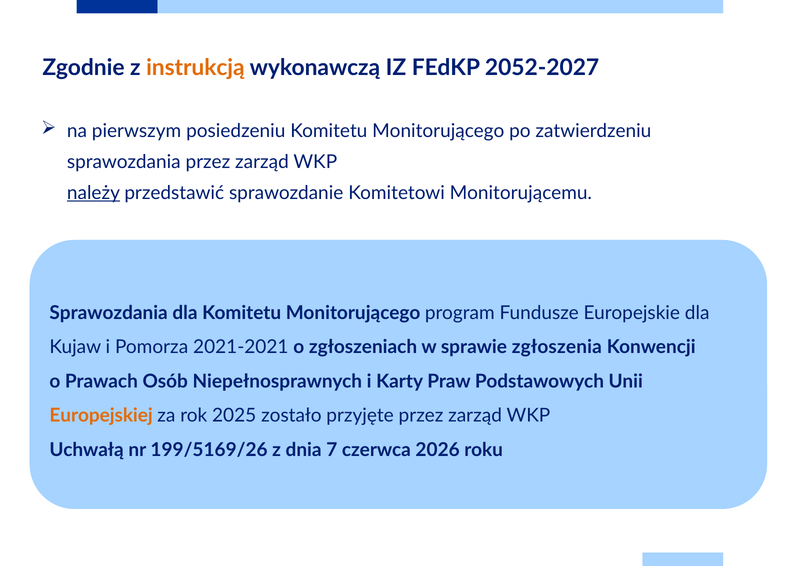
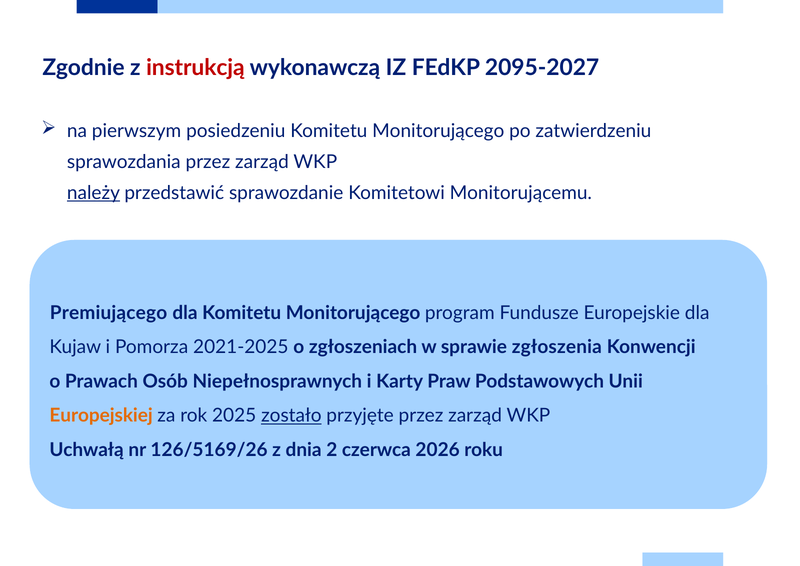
instrukcją colour: orange -> red
2052-2027: 2052-2027 -> 2095-2027
Sprawozdania at (109, 313): Sprawozdania -> Premiującego
2021-2021: 2021-2021 -> 2021-2025
zostało underline: none -> present
199/5169/26: 199/5169/26 -> 126/5169/26
7: 7 -> 2
